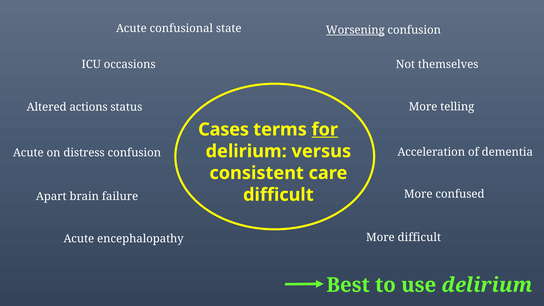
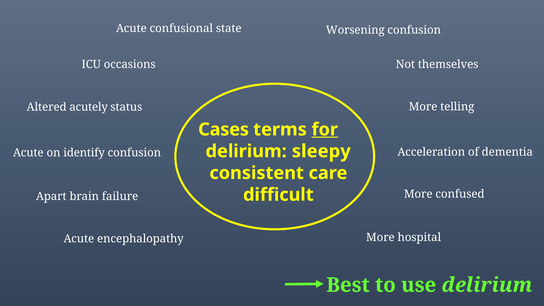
Worsening underline: present -> none
actions: actions -> acutely
versus: versus -> sleepy
distress: distress -> identify
More difficult: difficult -> hospital
